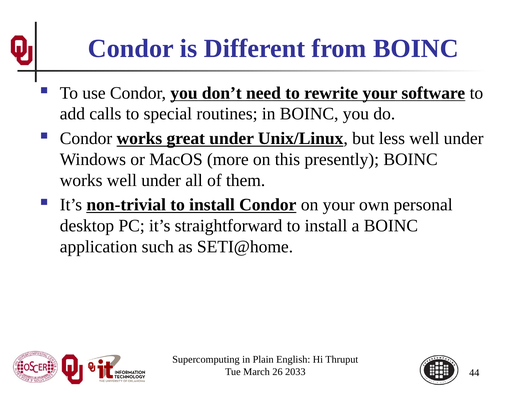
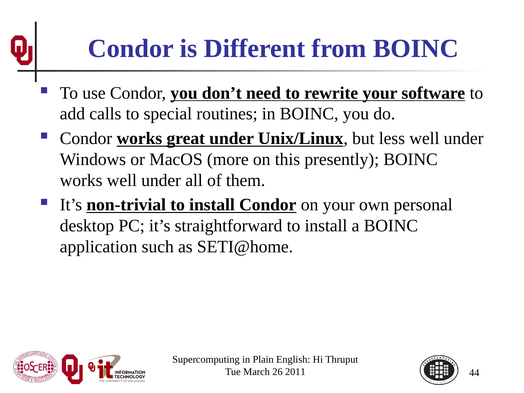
2033: 2033 -> 2011
